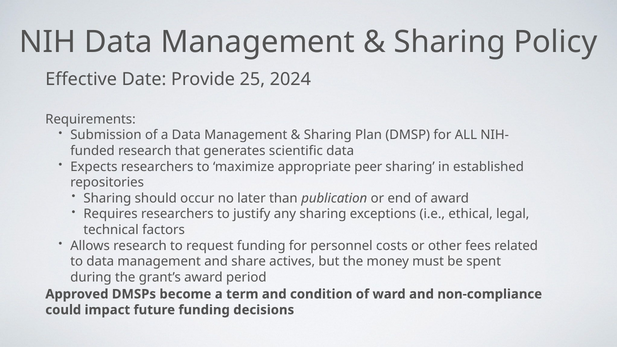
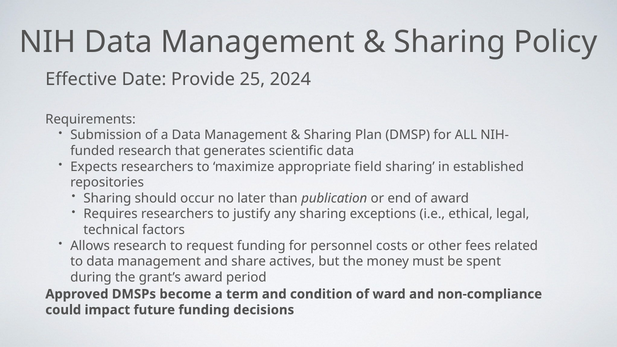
peer: peer -> field
